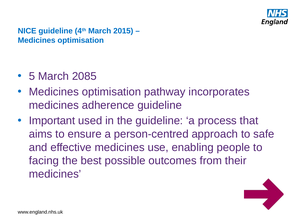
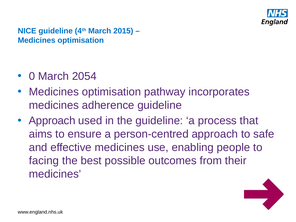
5: 5 -> 0
2085: 2085 -> 2054
Important at (52, 121): Important -> Approach
